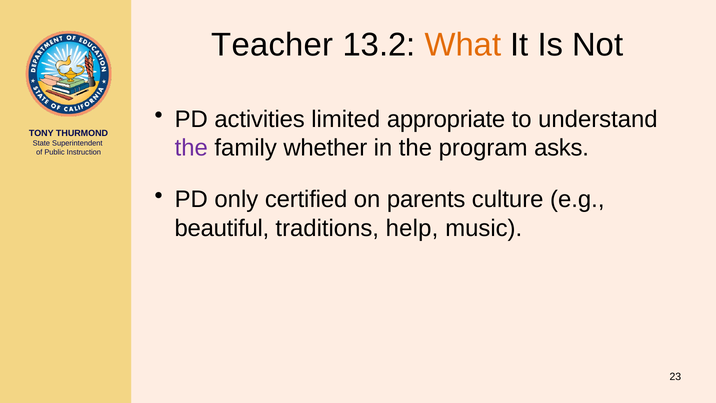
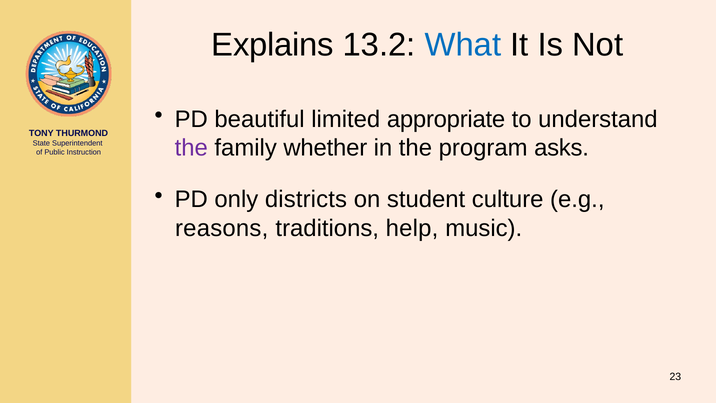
Teacher: Teacher -> Explains
What colour: orange -> blue
activities: activities -> beautiful
certified: certified -> districts
parents: parents -> student
beautiful: beautiful -> reasons
